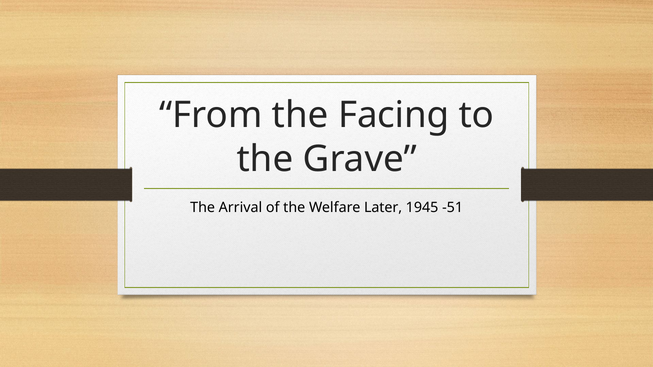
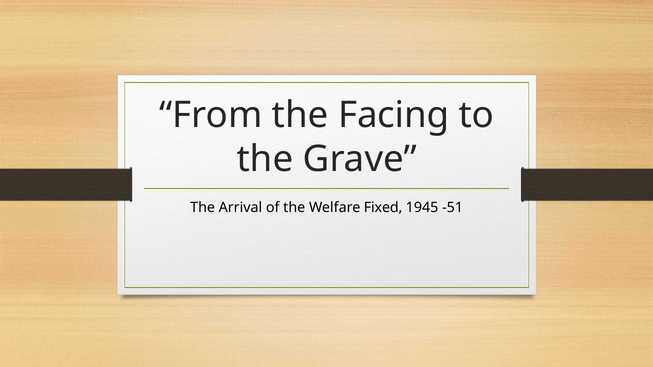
Later: Later -> Fixed
